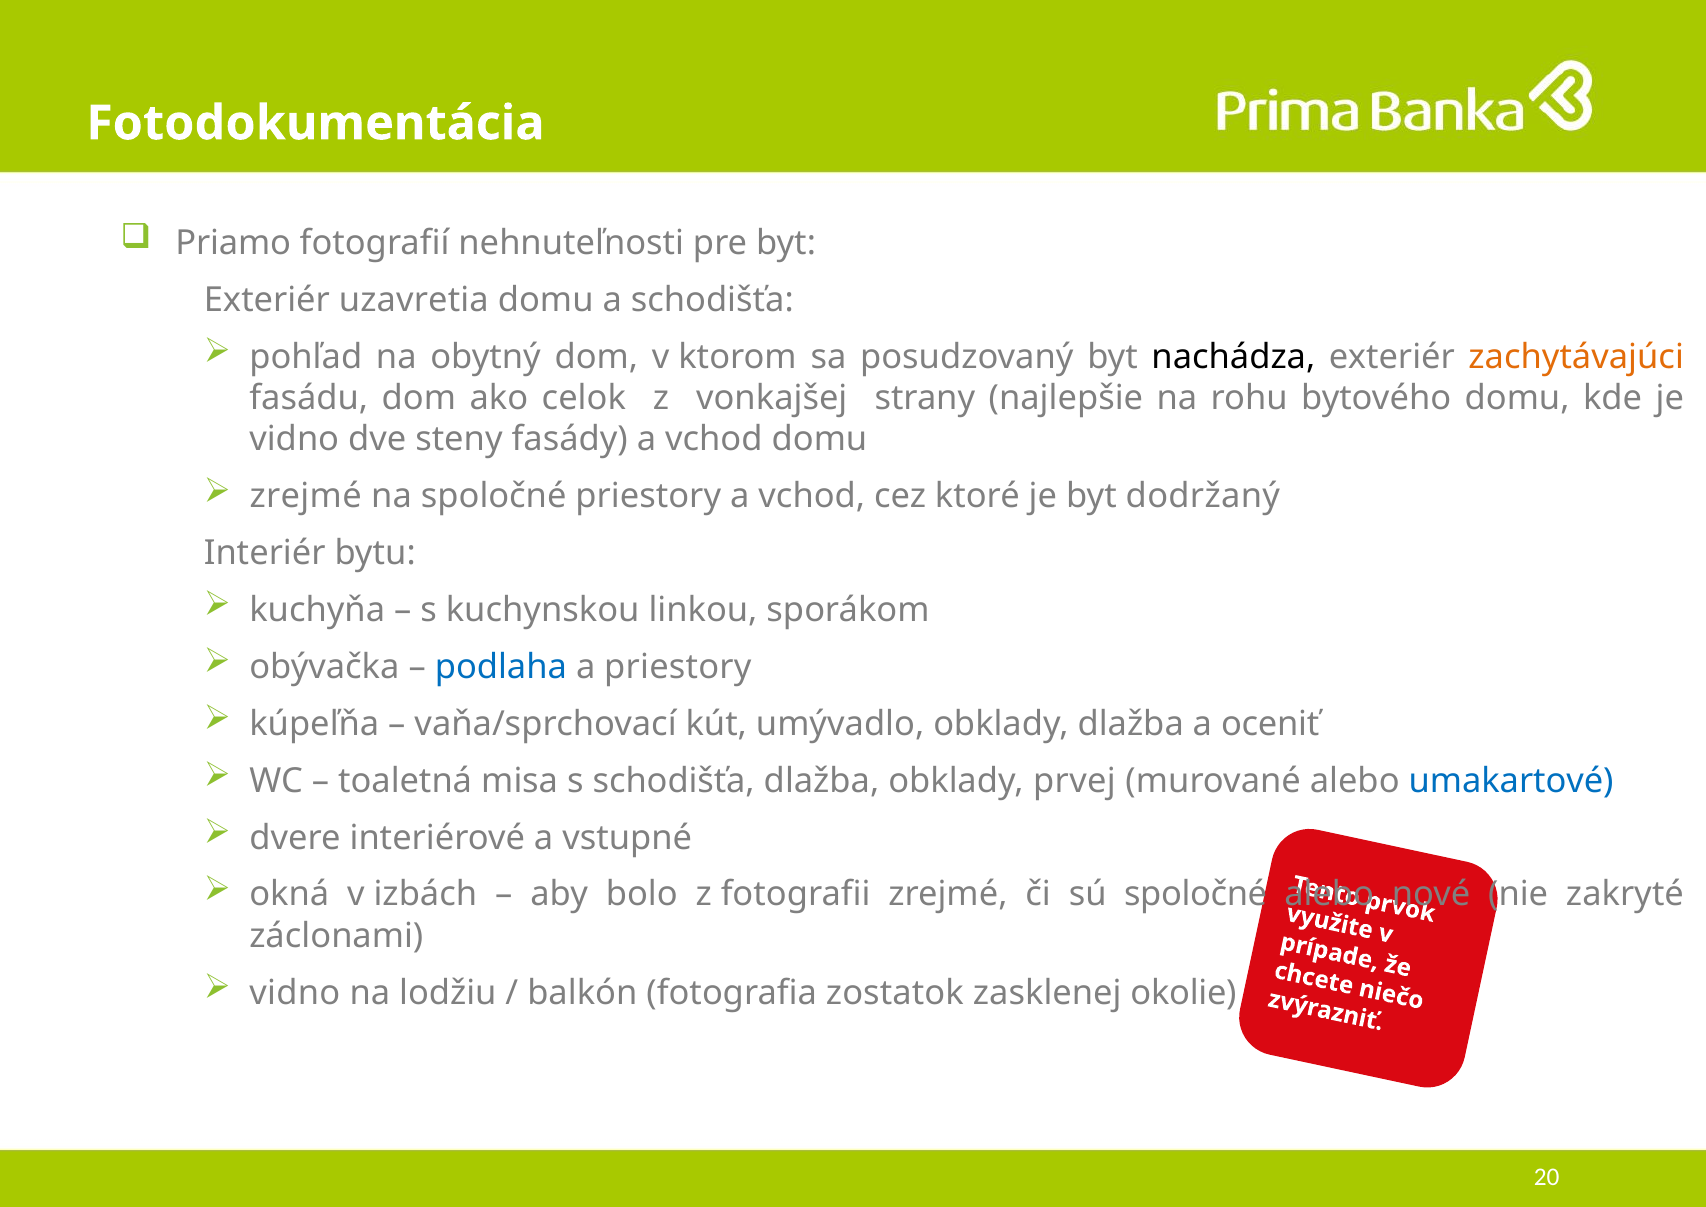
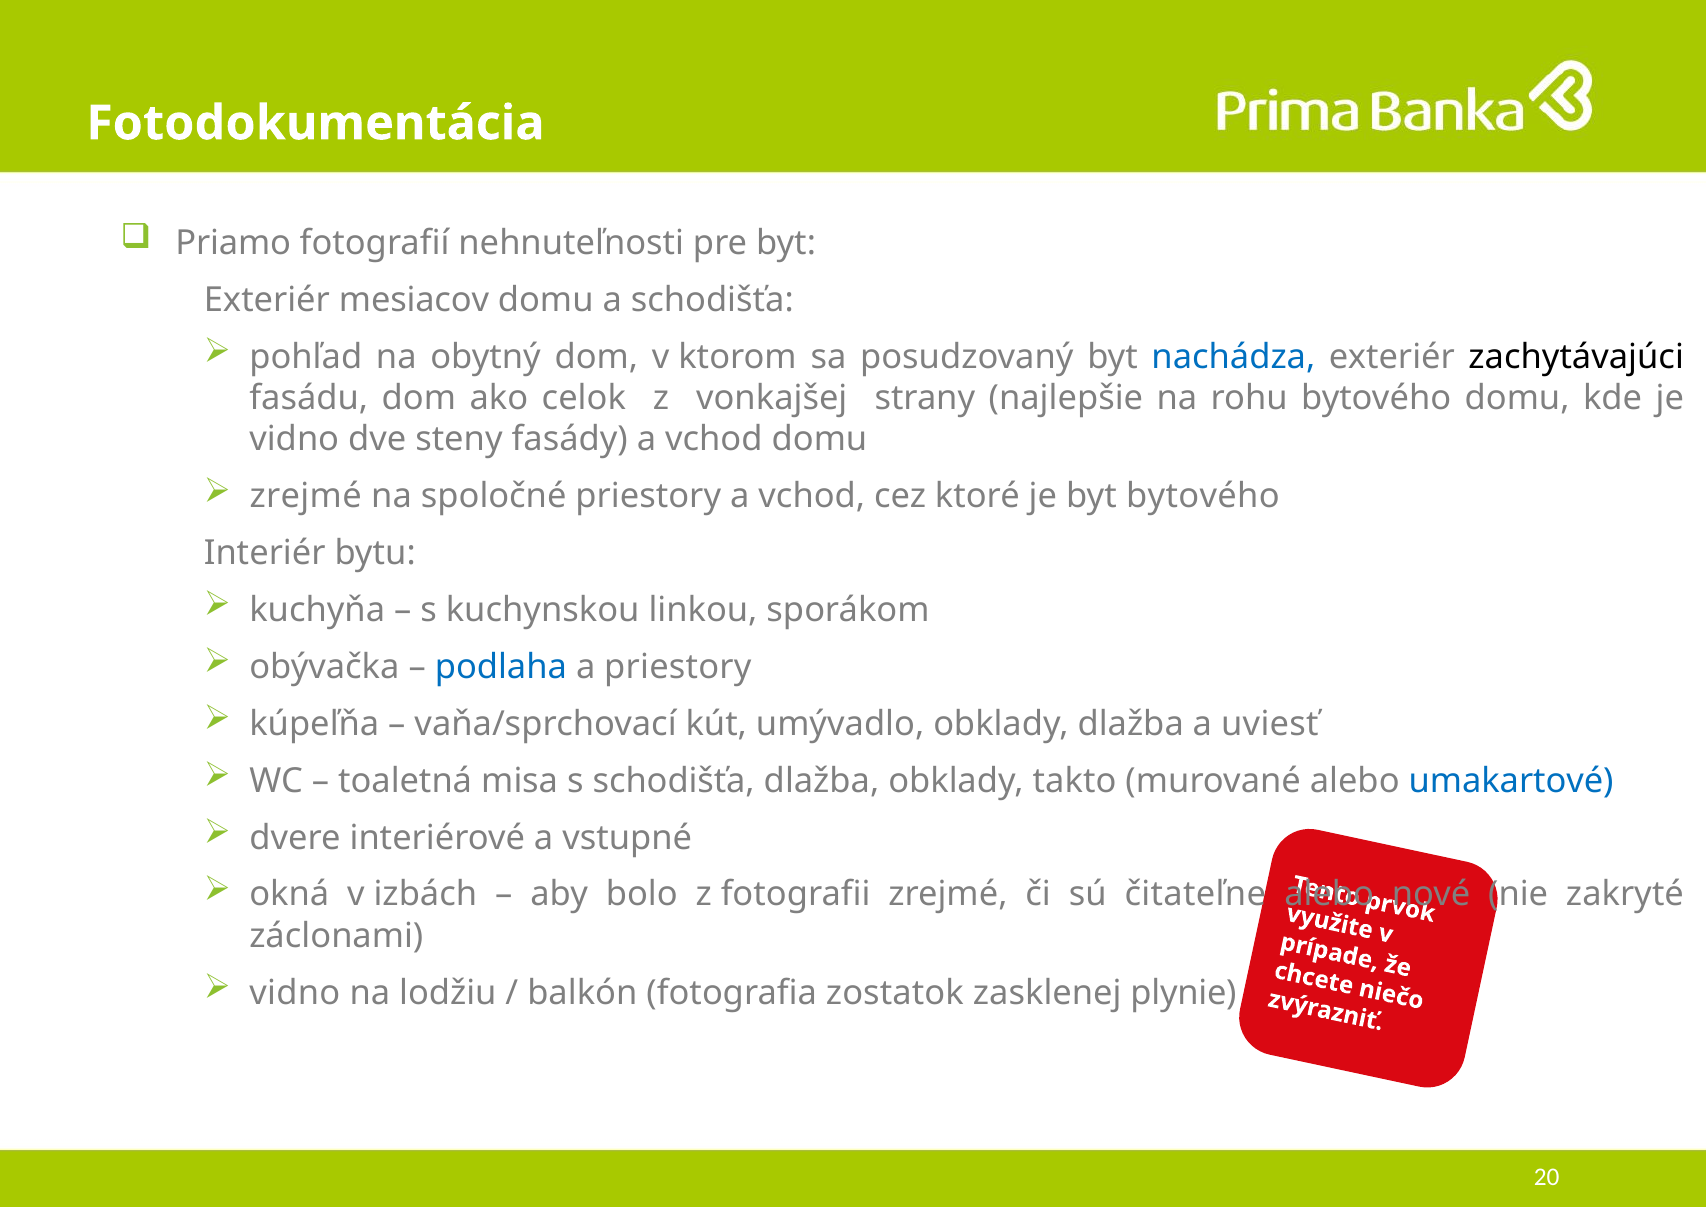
uzavretia: uzavretia -> mesiacov
nachádza colour: black -> blue
zachytávajúci colour: orange -> black
byt dodržaný: dodržaný -> bytového
oceniť: oceniť -> uviesť
prvej: prvej -> takto
sú spoločné: spoločné -> čitateľne
okolie: okolie -> plynie
